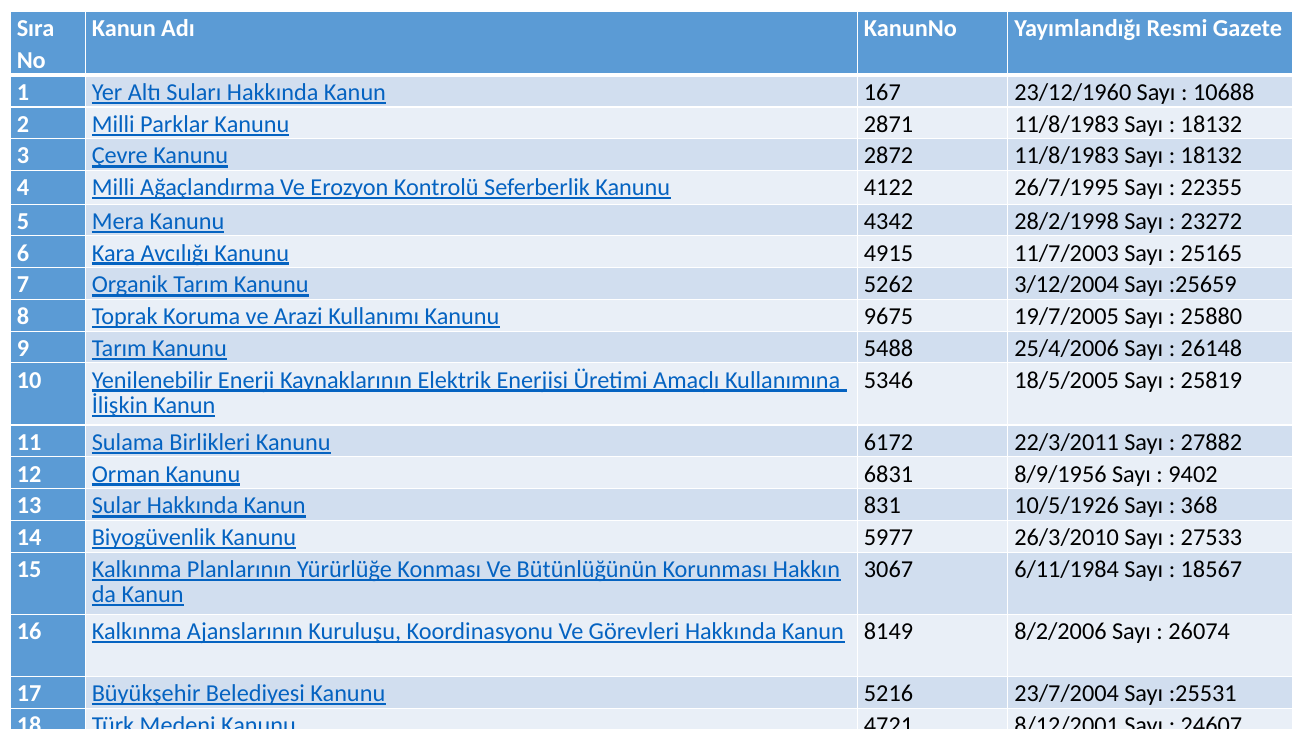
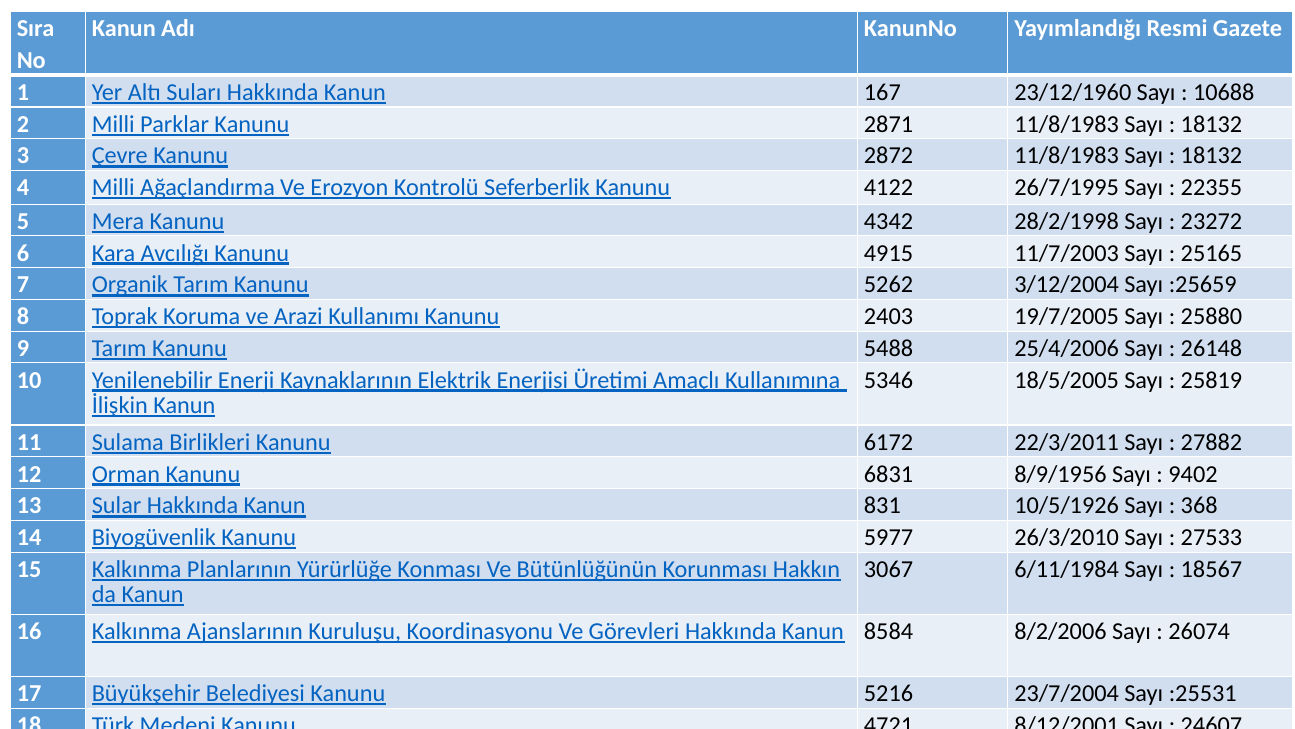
9675: 9675 -> 2403
8149: 8149 -> 8584
